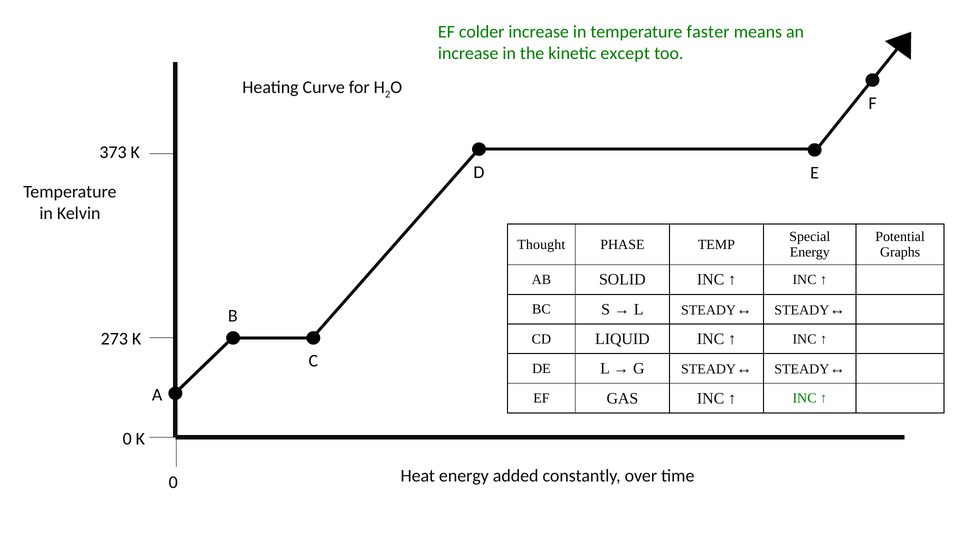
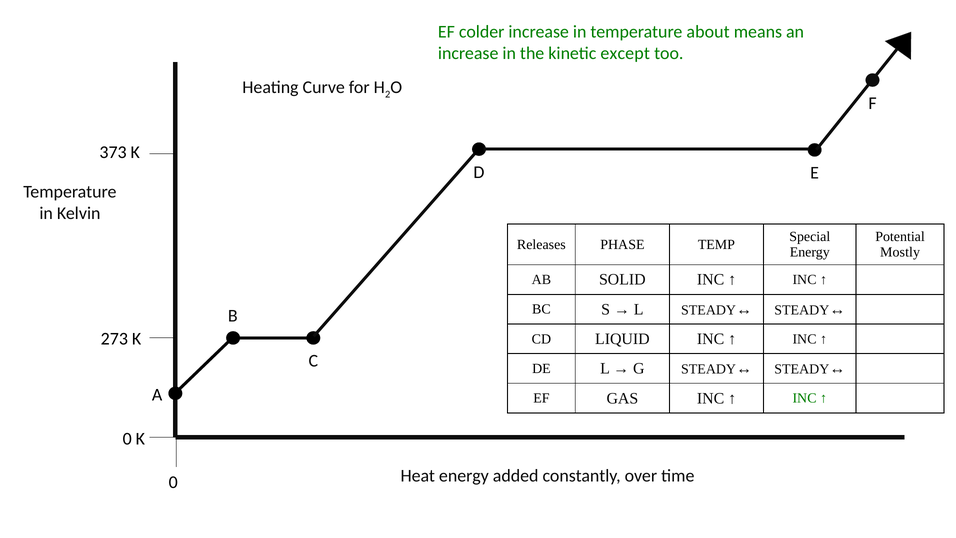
faster: faster -> about
Thought: Thought -> Releases
Graphs: Graphs -> Mostly
